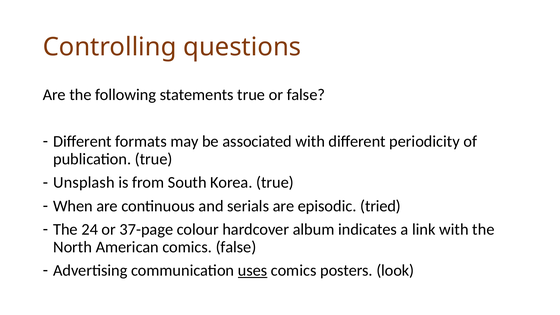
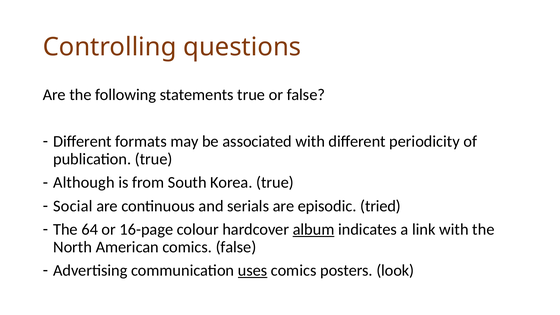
Unsplash: Unsplash -> Although
When: When -> Social
24: 24 -> 64
37-page: 37-page -> 16-page
album underline: none -> present
